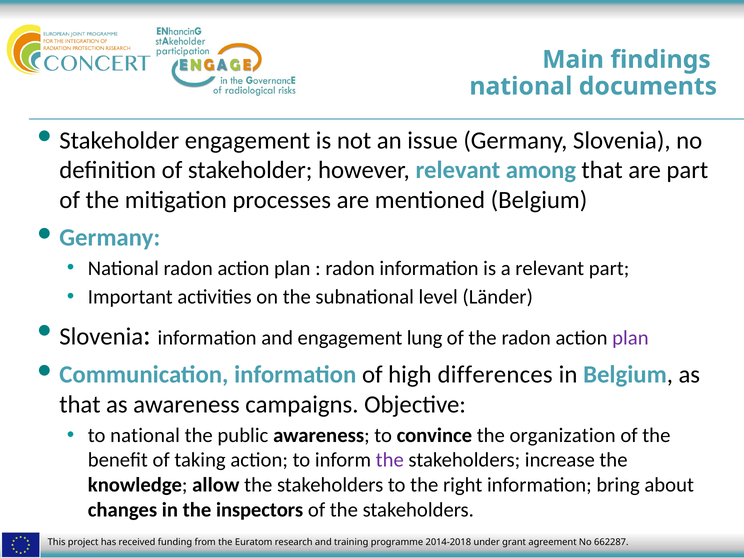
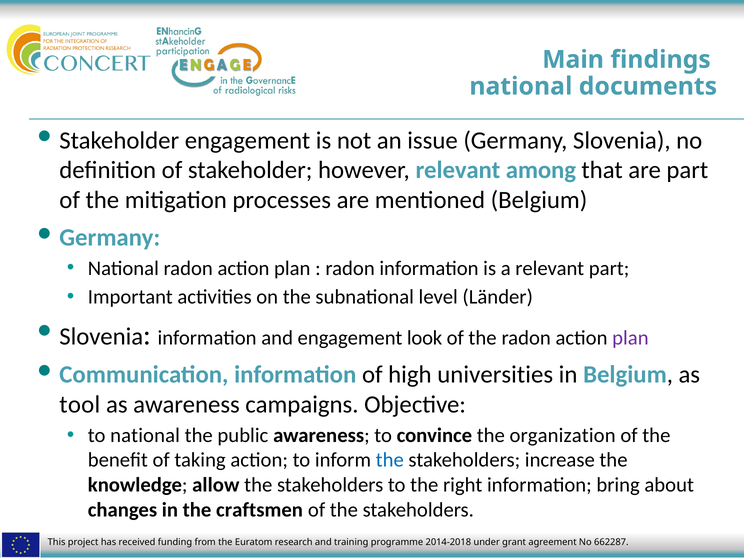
lung: lung -> look
differences: differences -> universities
that at (80, 404): that -> tool
the at (390, 460) colour: purple -> blue
inspectors: inspectors -> craftsmen
